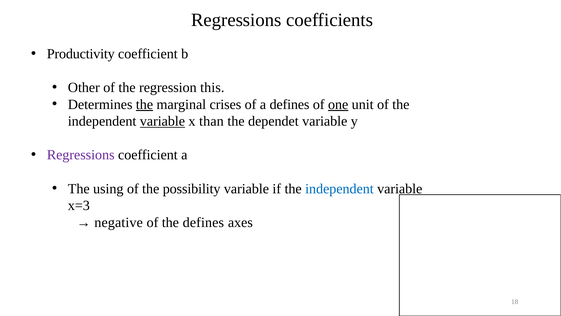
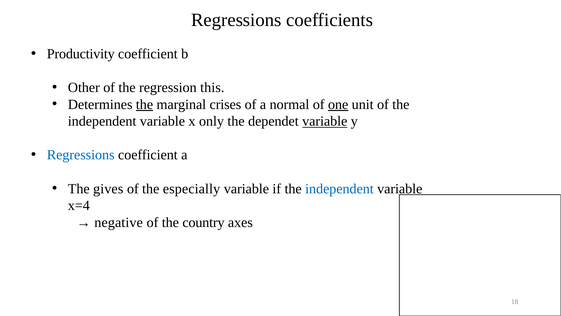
a defines: defines -> normal
variable at (162, 121) underline: present -> none
than: than -> only
variable at (325, 121) underline: none -> present
Regressions at (81, 155) colour: purple -> blue
using: using -> gives
possibility: possibility -> especially
x=3: x=3 -> x=4
the defines: defines -> country
